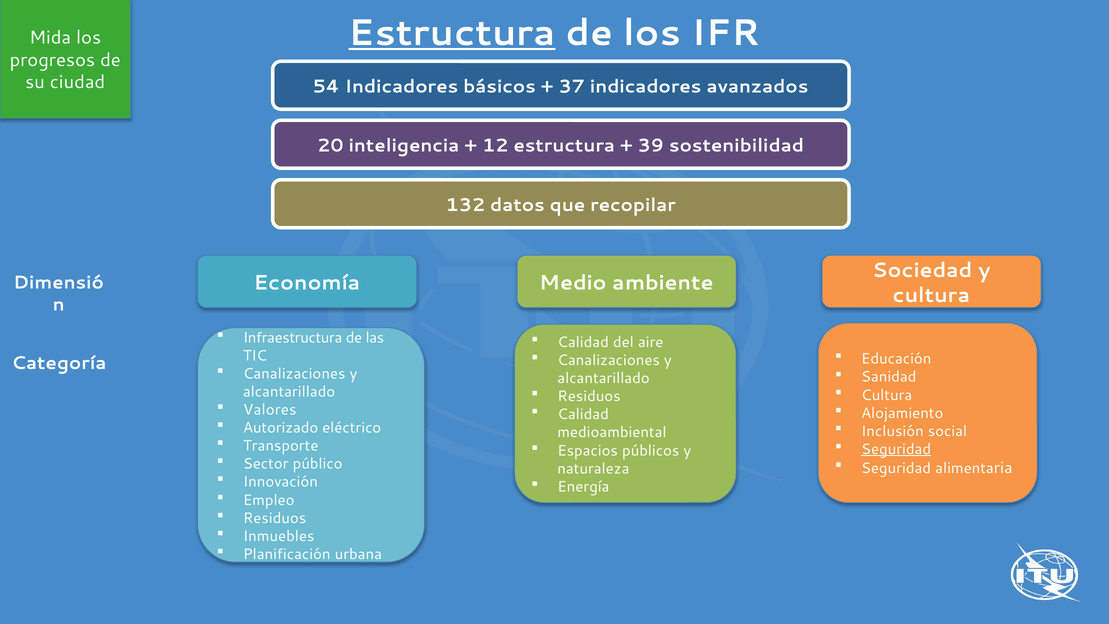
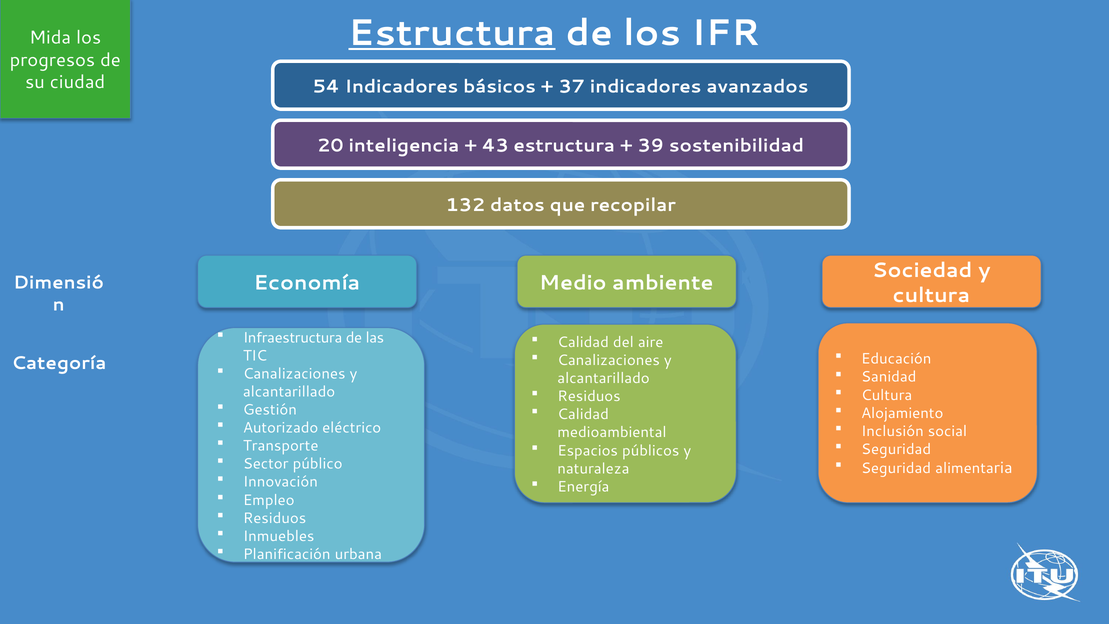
12: 12 -> 43
Valores: Valores -> Gestión
Seguridad at (896, 449) underline: present -> none
